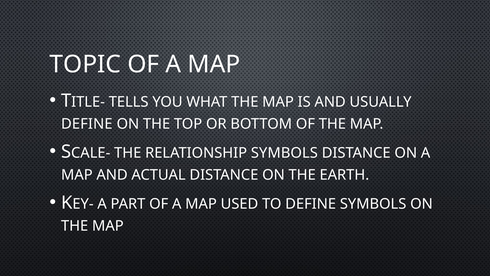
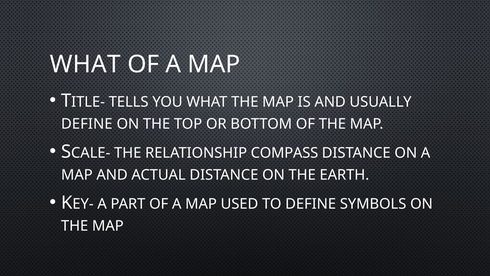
TOPIC at (85, 64): TOPIC -> WHAT
RELATIONSHIP SYMBOLS: SYMBOLS -> COMPASS
